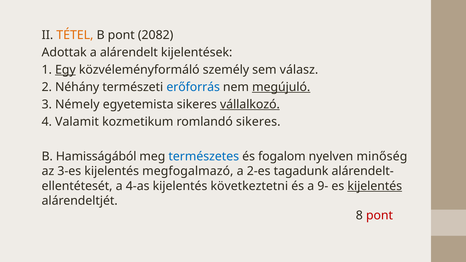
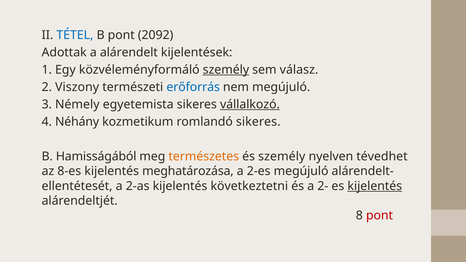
TÉTEL colour: orange -> blue
2082: 2082 -> 2092
Egy underline: present -> none
személy at (226, 70) underline: none -> present
Néhány: Néhány -> Viszony
megújuló at (281, 87) underline: present -> none
Valamit: Valamit -> Néhány
természetes colour: blue -> orange
és fogalom: fogalom -> személy
minőség: minőség -> tévedhet
3-es: 3-es -> 8-es
megfogalmazó: megfogalmazó -> meghatározása
2-es tagadunk: tagadunk -> megújuló
4-as: 4-as -> 2-as
9-: 9- -> 2-
